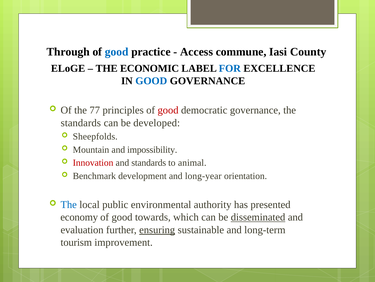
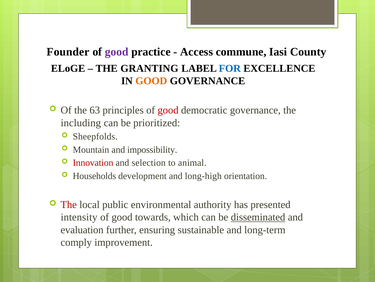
Through: Through -> Founder
good at (117, 52) colour: blue -> purple
ECONOMIC: ECONOMIC -> GRANTING
GOOD at (151, 81) colour: blue -> orange
77: 77 -> 63
standards at (81, 122): standards -> including
developed: developed -> prioritized
and standards: standards -> selection
Benchmark: Benchmark -> Households
long-year: long-year -> long-high
The at (69, 204) colour: blue -> red
economy: economy -> intensity
ensuring underline: present -> none
tourism: tourism -> comply
